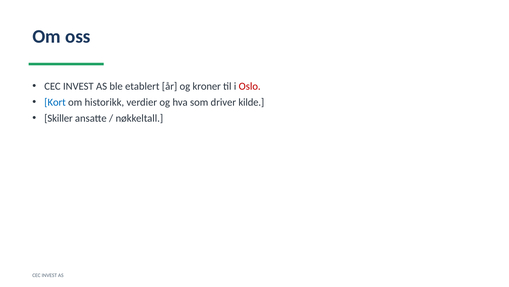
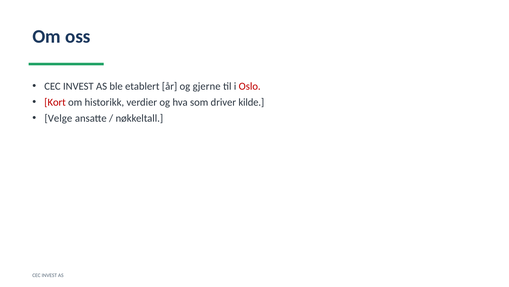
kroner: kroner -> gjerne
Kort colour: blue -> red
Skiller: Skiller -> Velge
